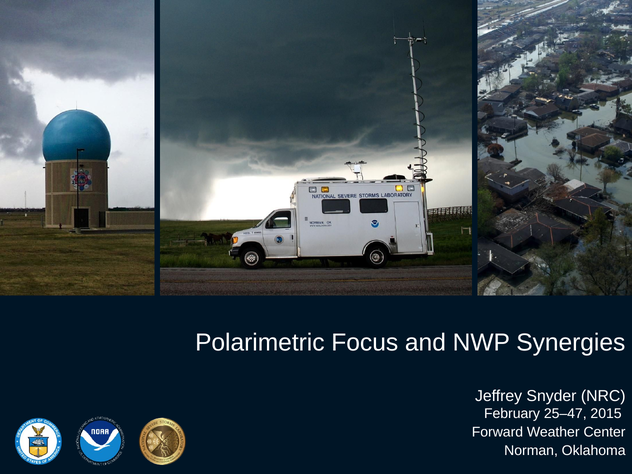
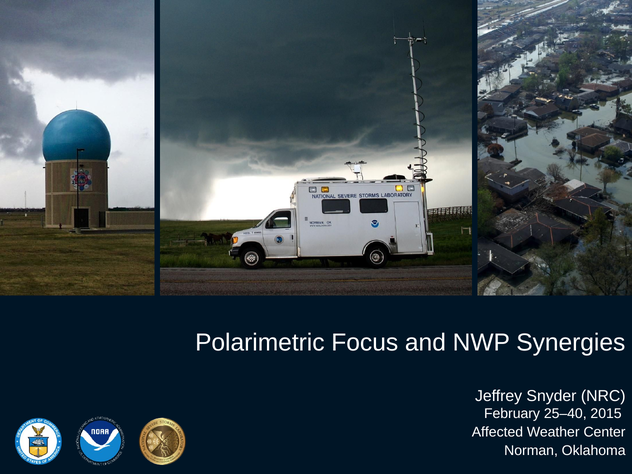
25–47: 25–47 -> 25–40
Forward: Forward -> Affected
